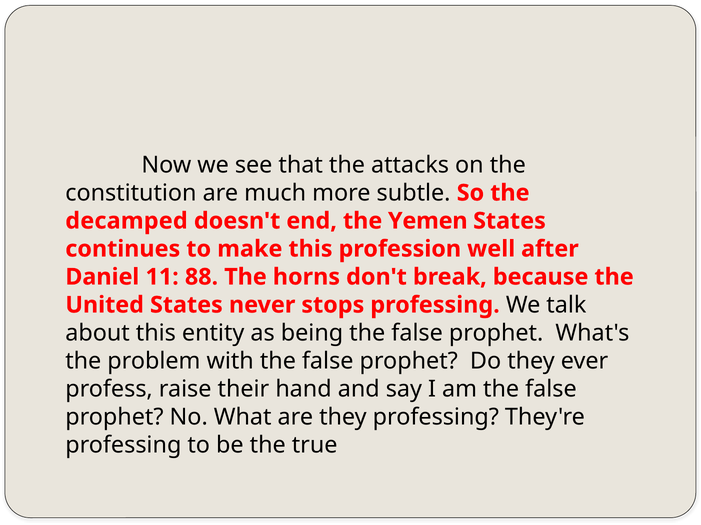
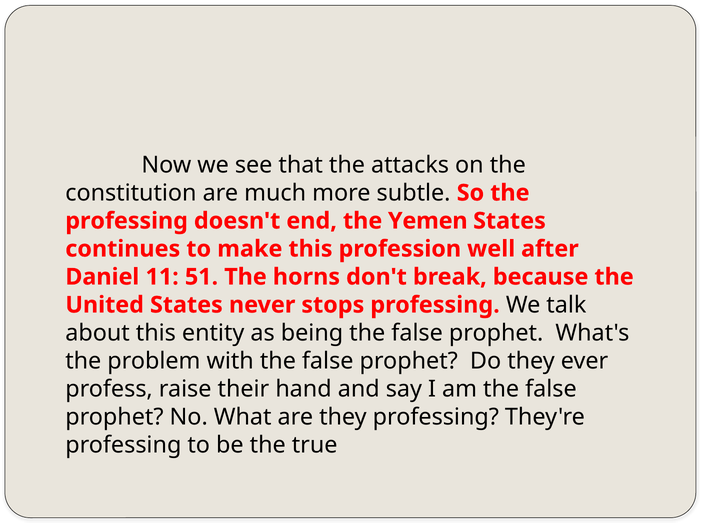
decamped at (126, 221): decamped -> professing
88: 88 -> 51
